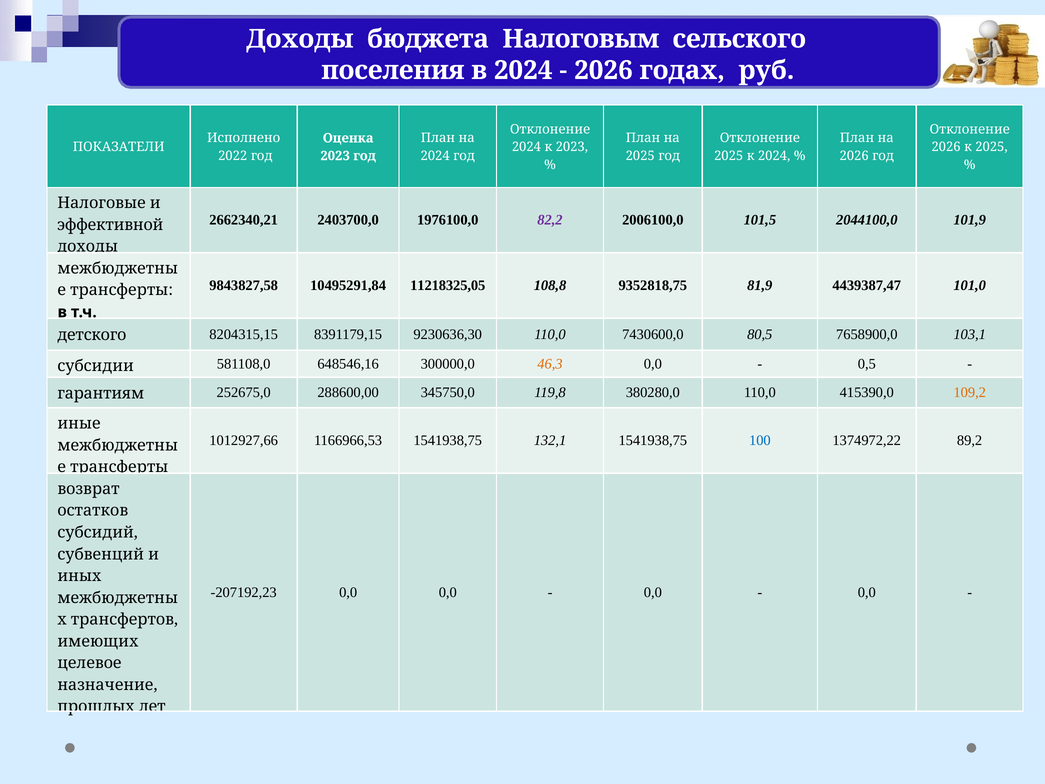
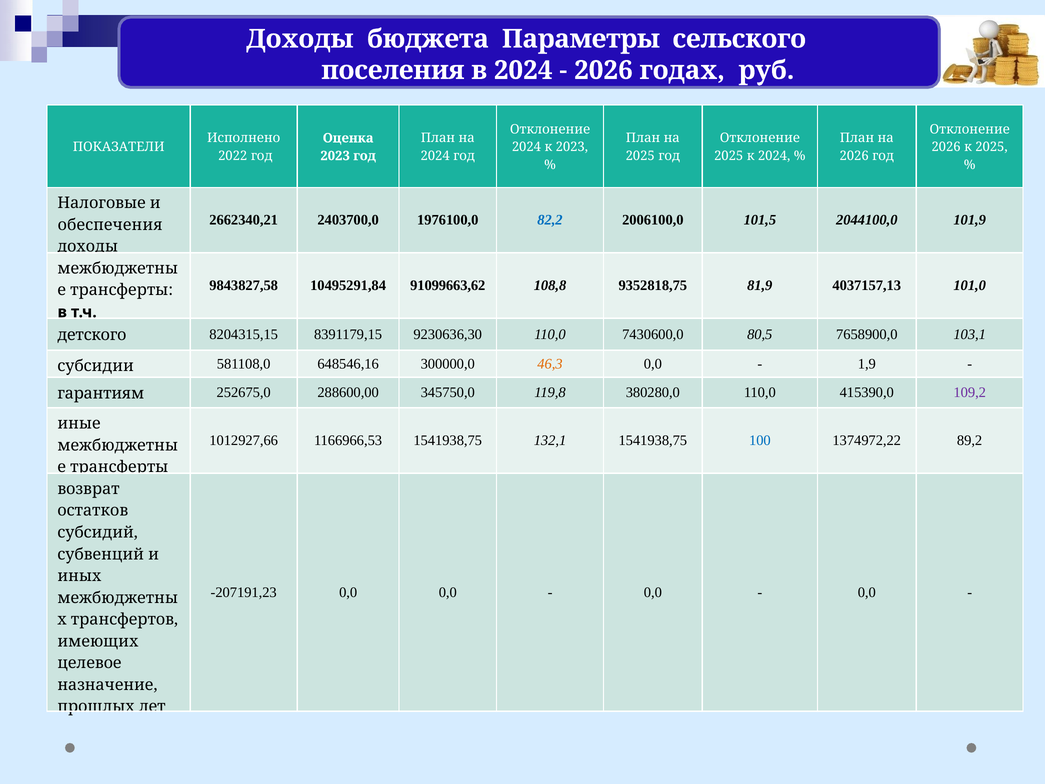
Налоговым: Налоговым -> Параметры
82,2 colour: purple -> blue
эффективной: эффективной -> обеспечения
11218325,05: 11218325,05 -> 91099663,62
4439387,47: 4439387,47 -> 4037157,13
0,5: 0,5 -> 1,9
109,2 colour: orange -> purple
-207192,23: -207192,23 -> -207191,23
